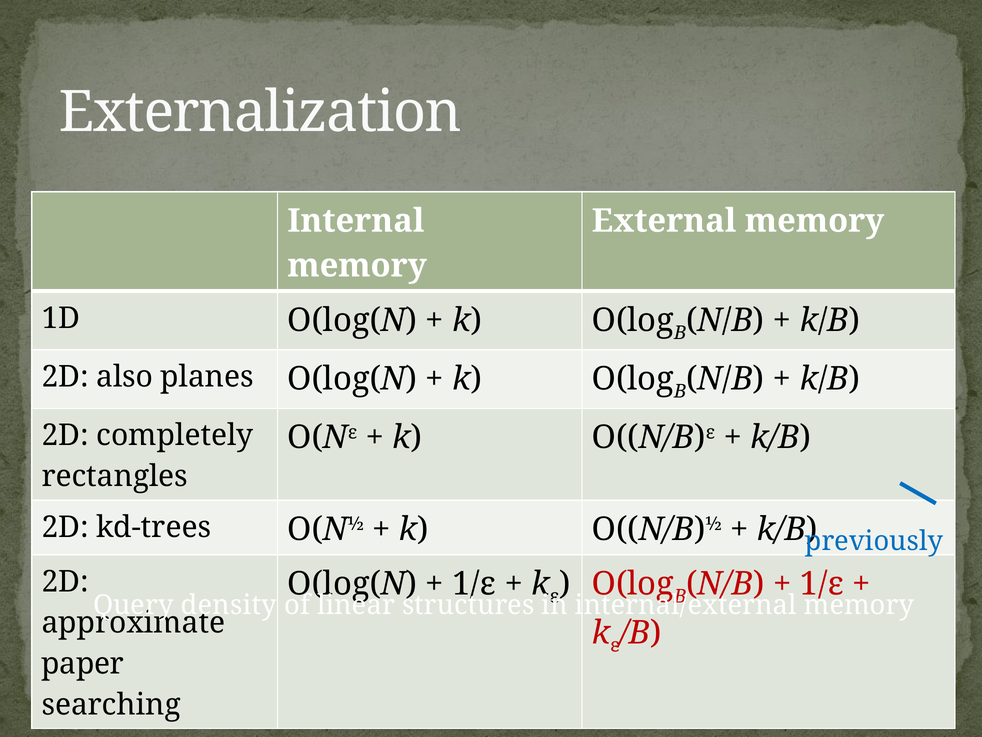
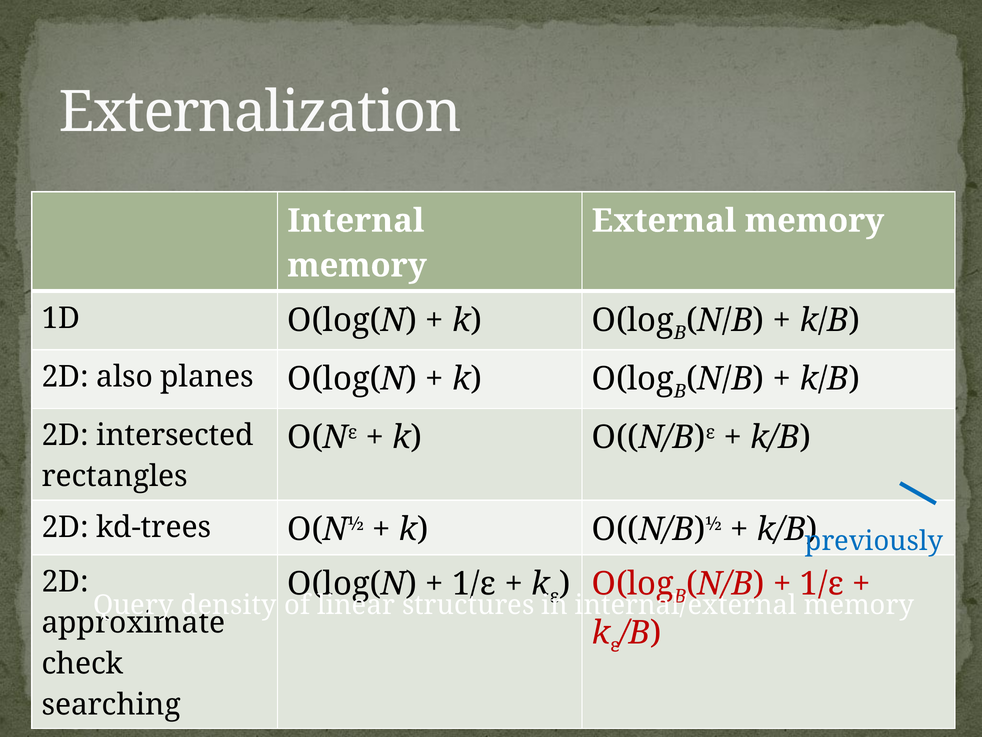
completely: completely -> intersected
paper: paper -> check
